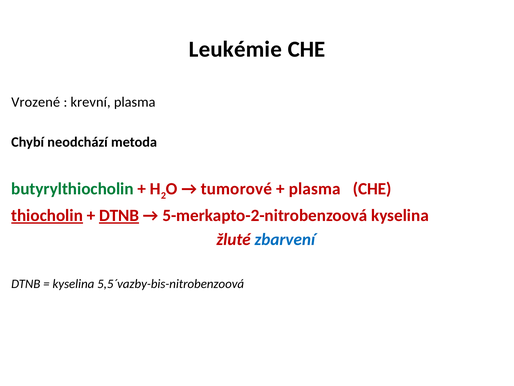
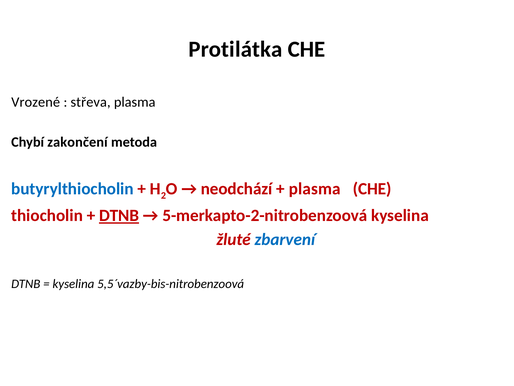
Leukémie: Leukémie -> Protilátka
krevní: krevní -> střeva
neodchází: neodchází -> zakončení
butyrylthiocholin colour: green -> blue
tumorové: tumorové -> neodchází
thiocholin underline: present -> none
